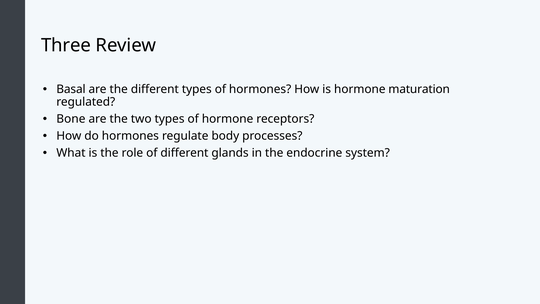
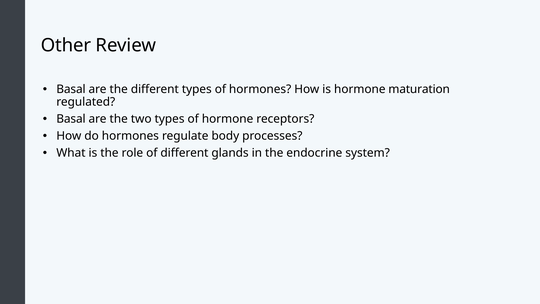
Three: Three -> Other
Bone at (71, 119): Bone -> Basal
